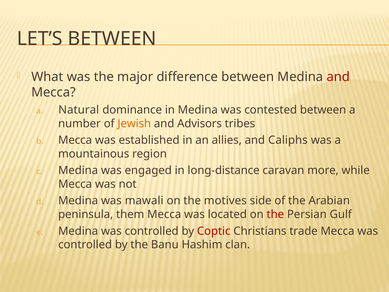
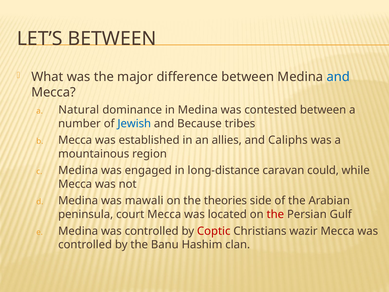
and at (338, 77) colour: red -> blue
Jewish colour: orange -> blue
Advisors: Advisors -> Because
more: more -> could
motives: motives -> theories
them: them -> court
trade: trade -> wazir
